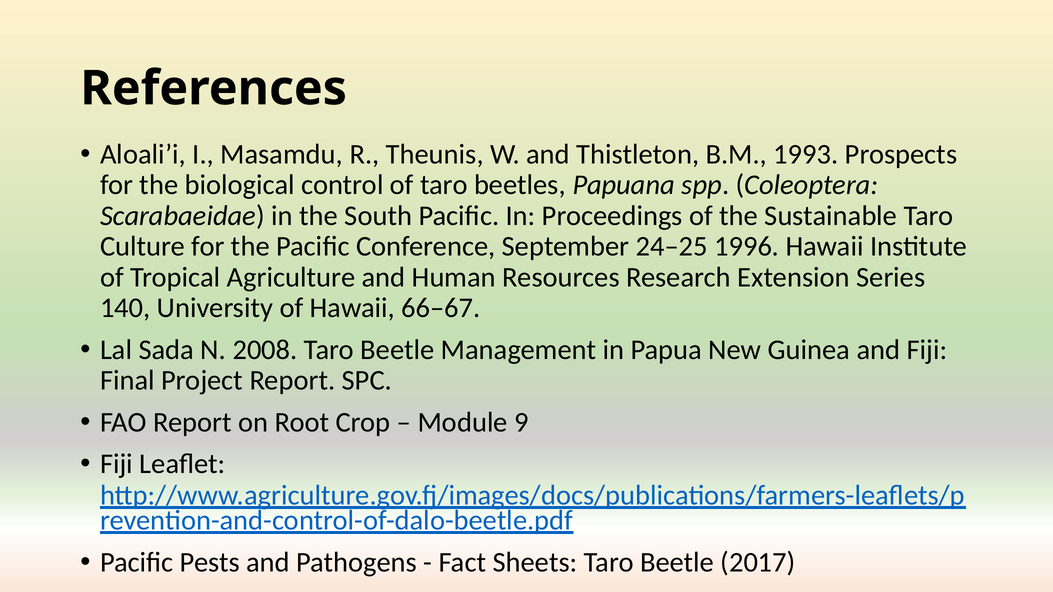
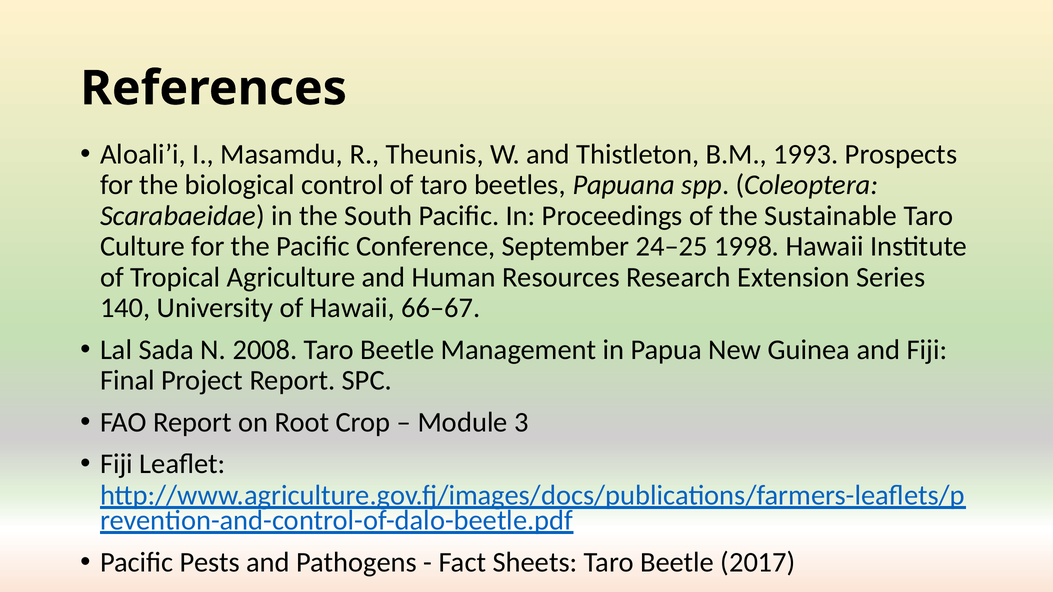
1996: 1996 -> 1998
9: 9 -> 3
